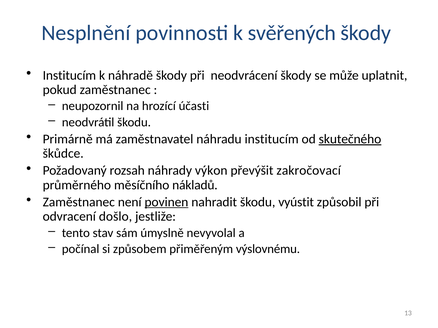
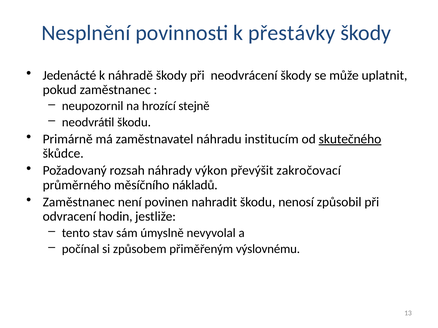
svěřených: svěřených -> přestávky
Institucím at (69, 75): Institucím -> Jedenácté
účasti: účasti -> stejně
povinen underline: present -> none
vyústit: vyústit -> nenosí
došlo: došlo -> hodin
